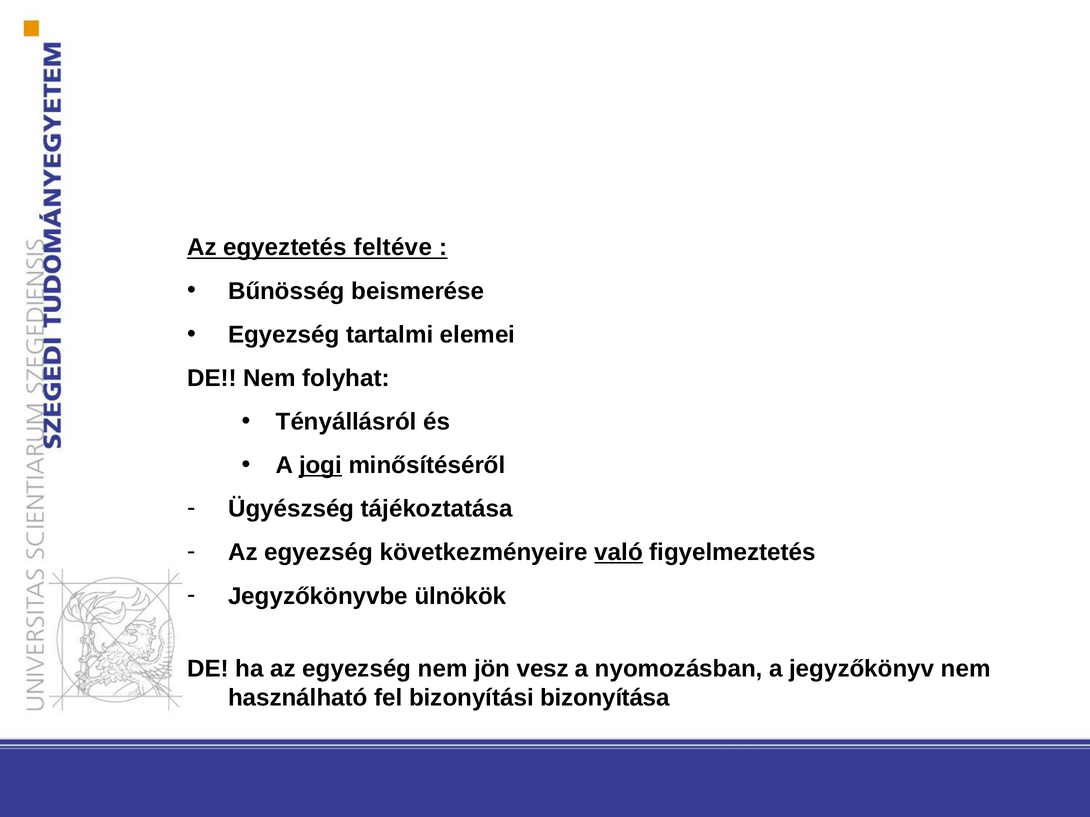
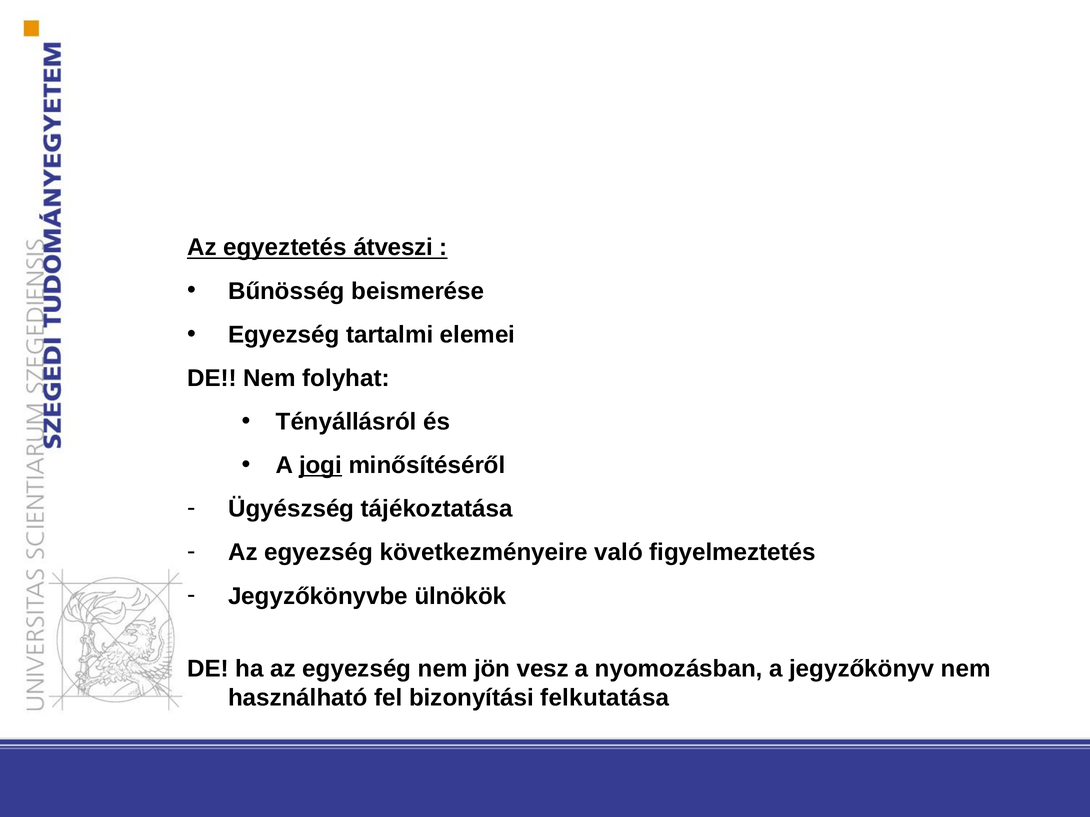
feltéve: feltéve -> átveszi
való underline: present -> none
bizonyítása: bizonyítása -> felkutatása
